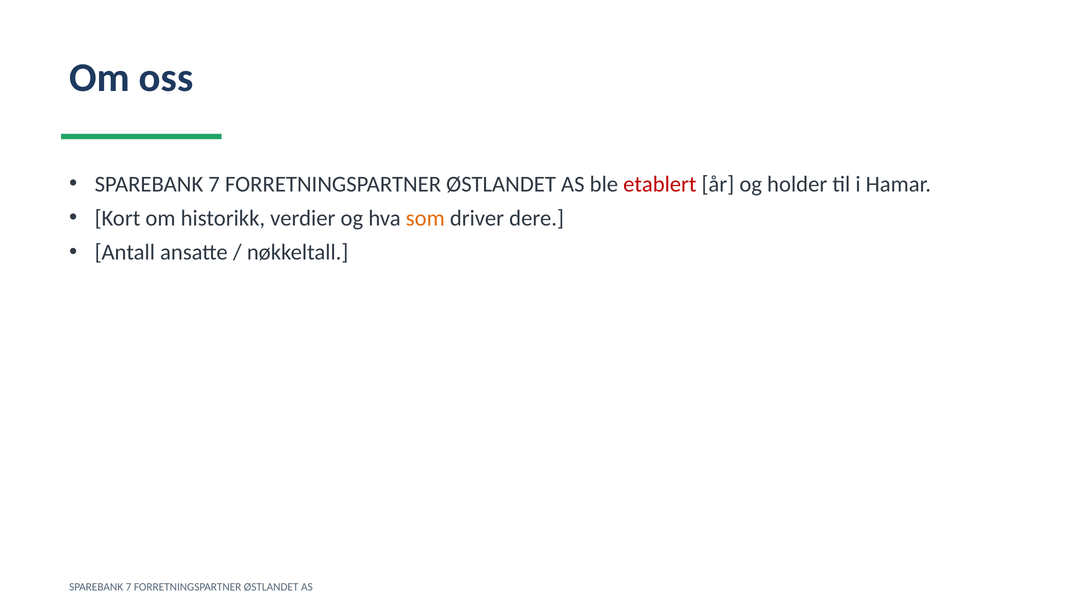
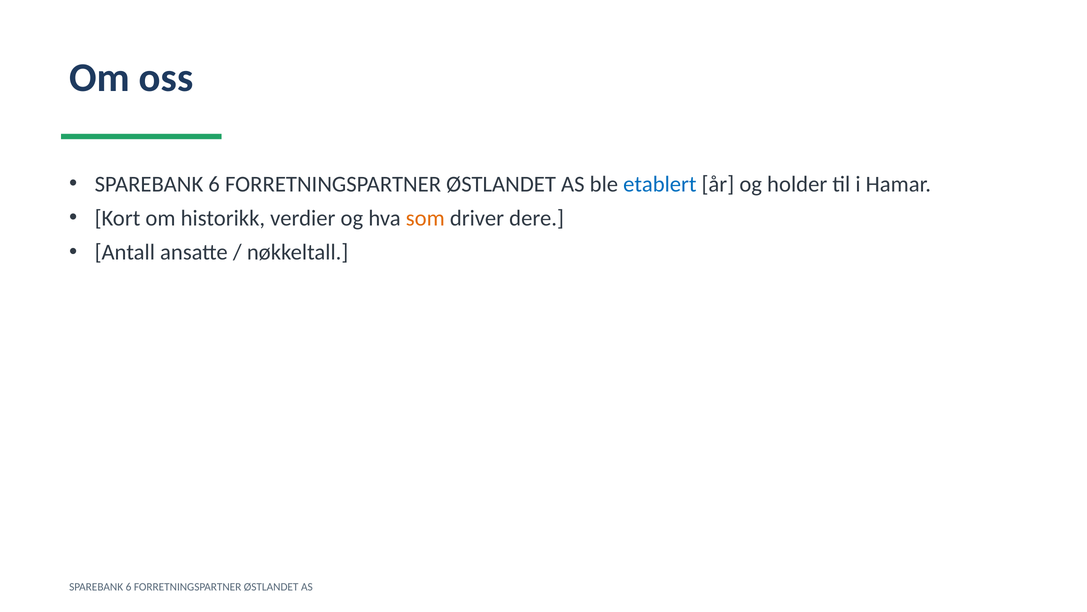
7 at (214, 184): 7 -> 6
etablert colour: red -> blue
7 at (129, 587): 7 -> 6
